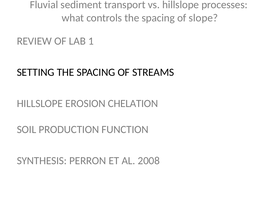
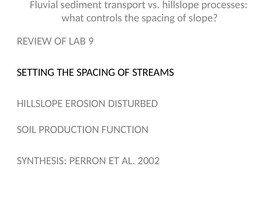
1: 1 -> 9
CHELATION: CHELATION -> DISTURBED
2008: 2008 -> 2002
